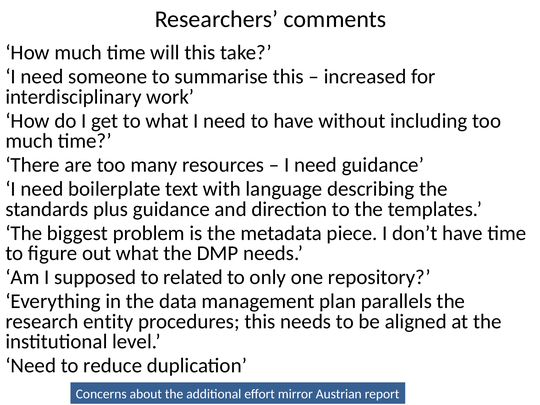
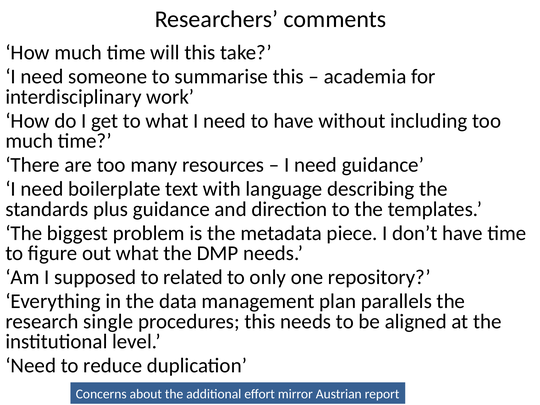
increased: increased -> academia
entity: entity -> single
